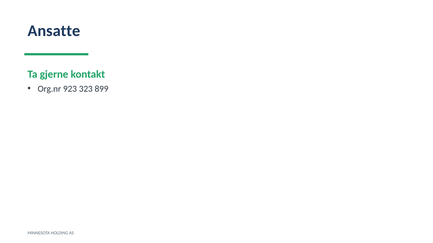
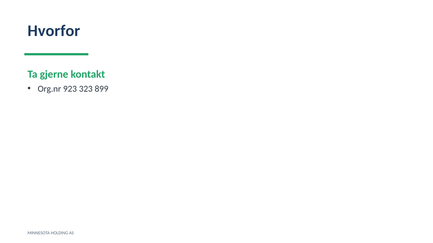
Ansatte: Ansatte -> Hvorfor
